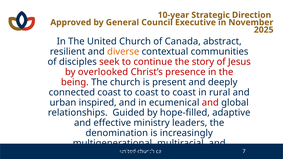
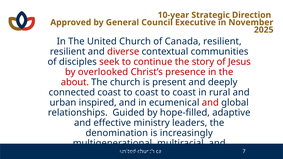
Canada abstract: abstract -> resilient
diverse colour: orange -> red
being: being -> about
